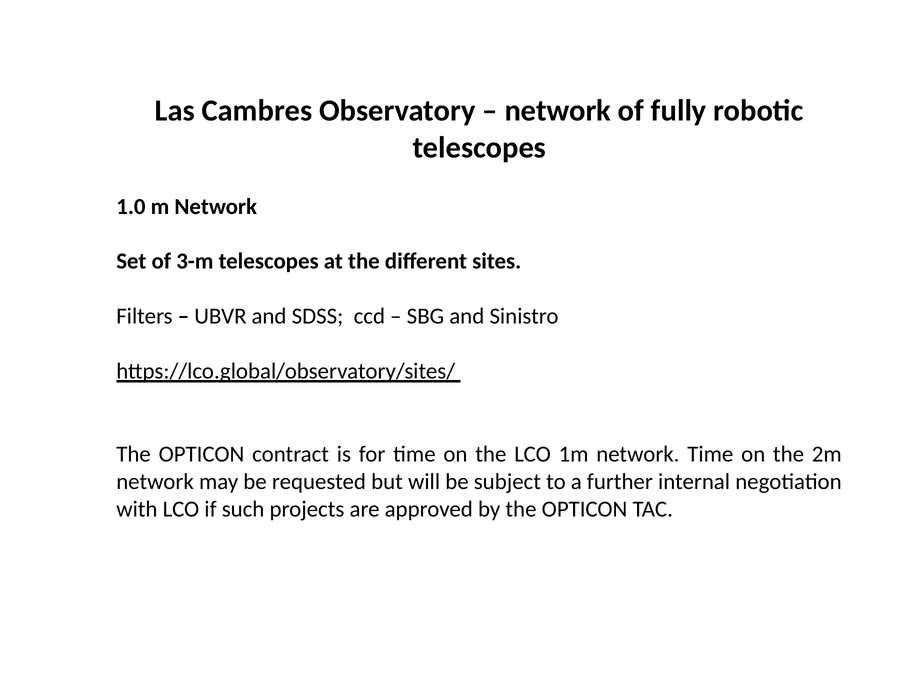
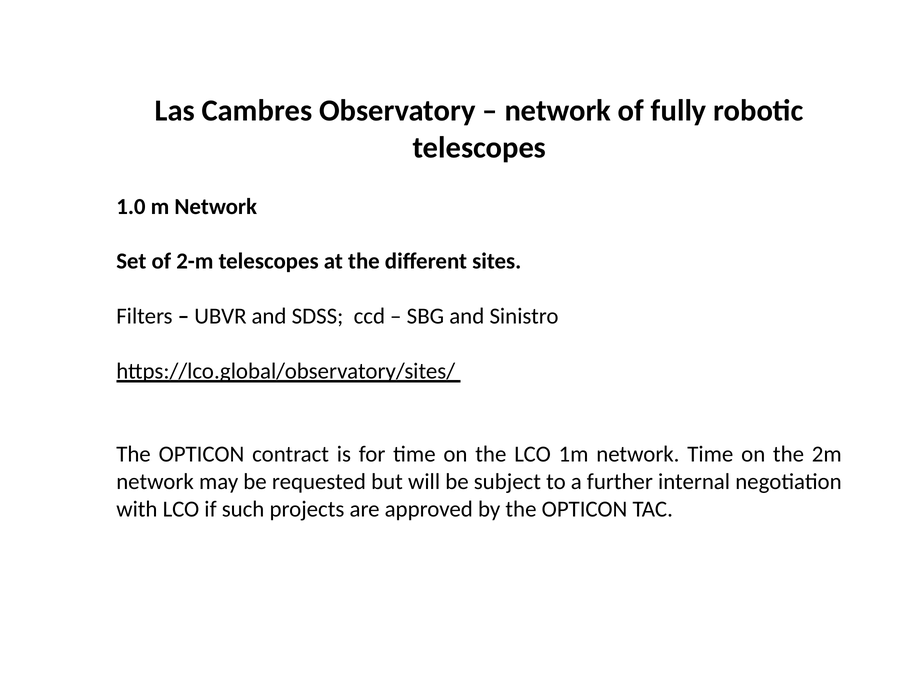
3-m: 3-m -> 2-m
